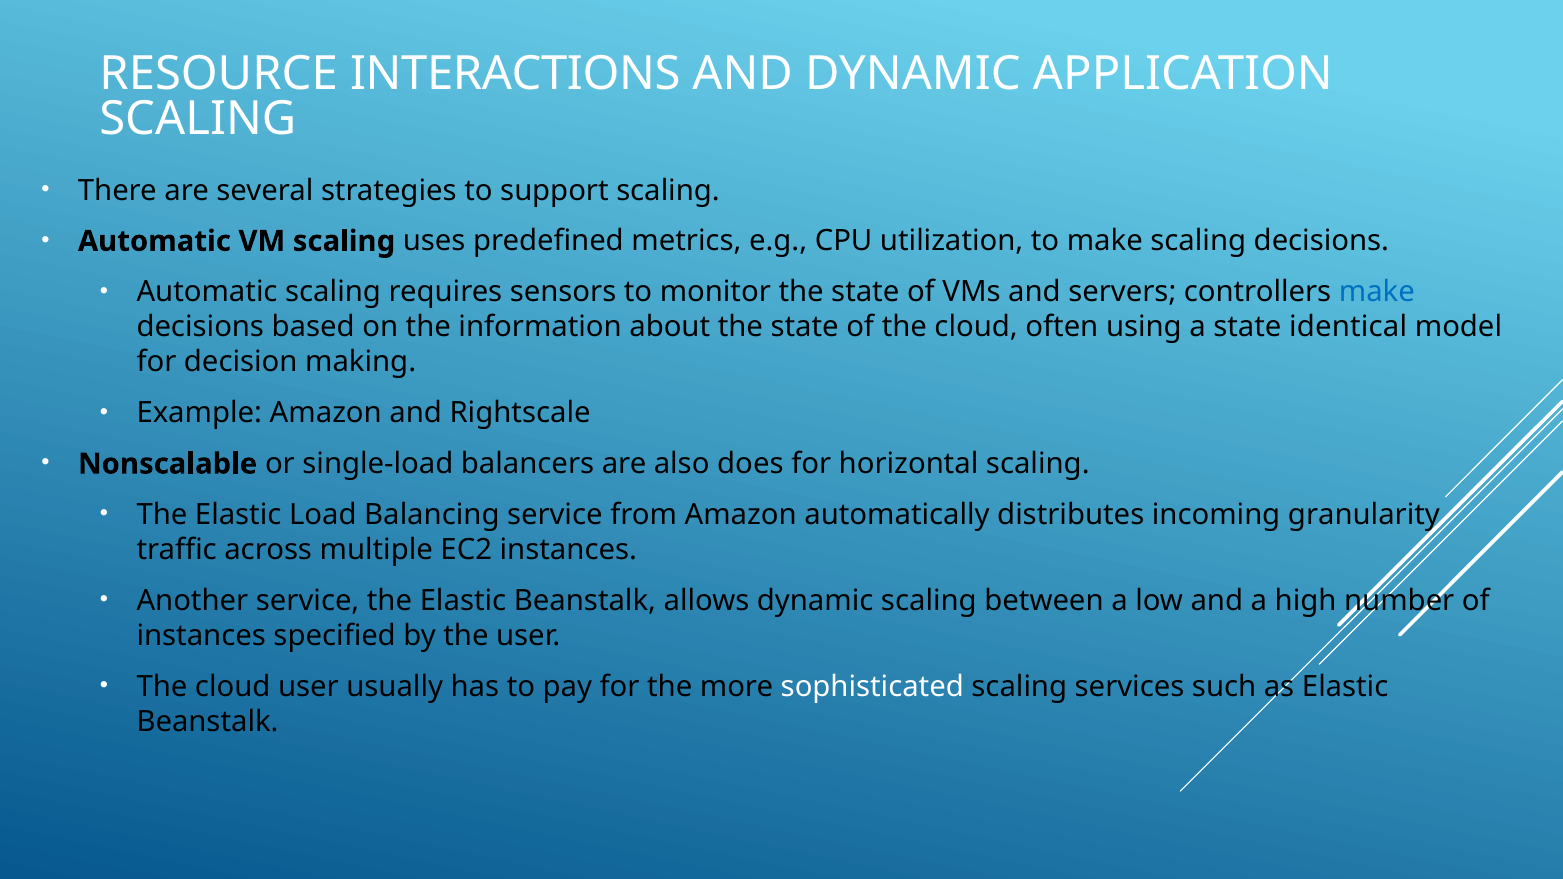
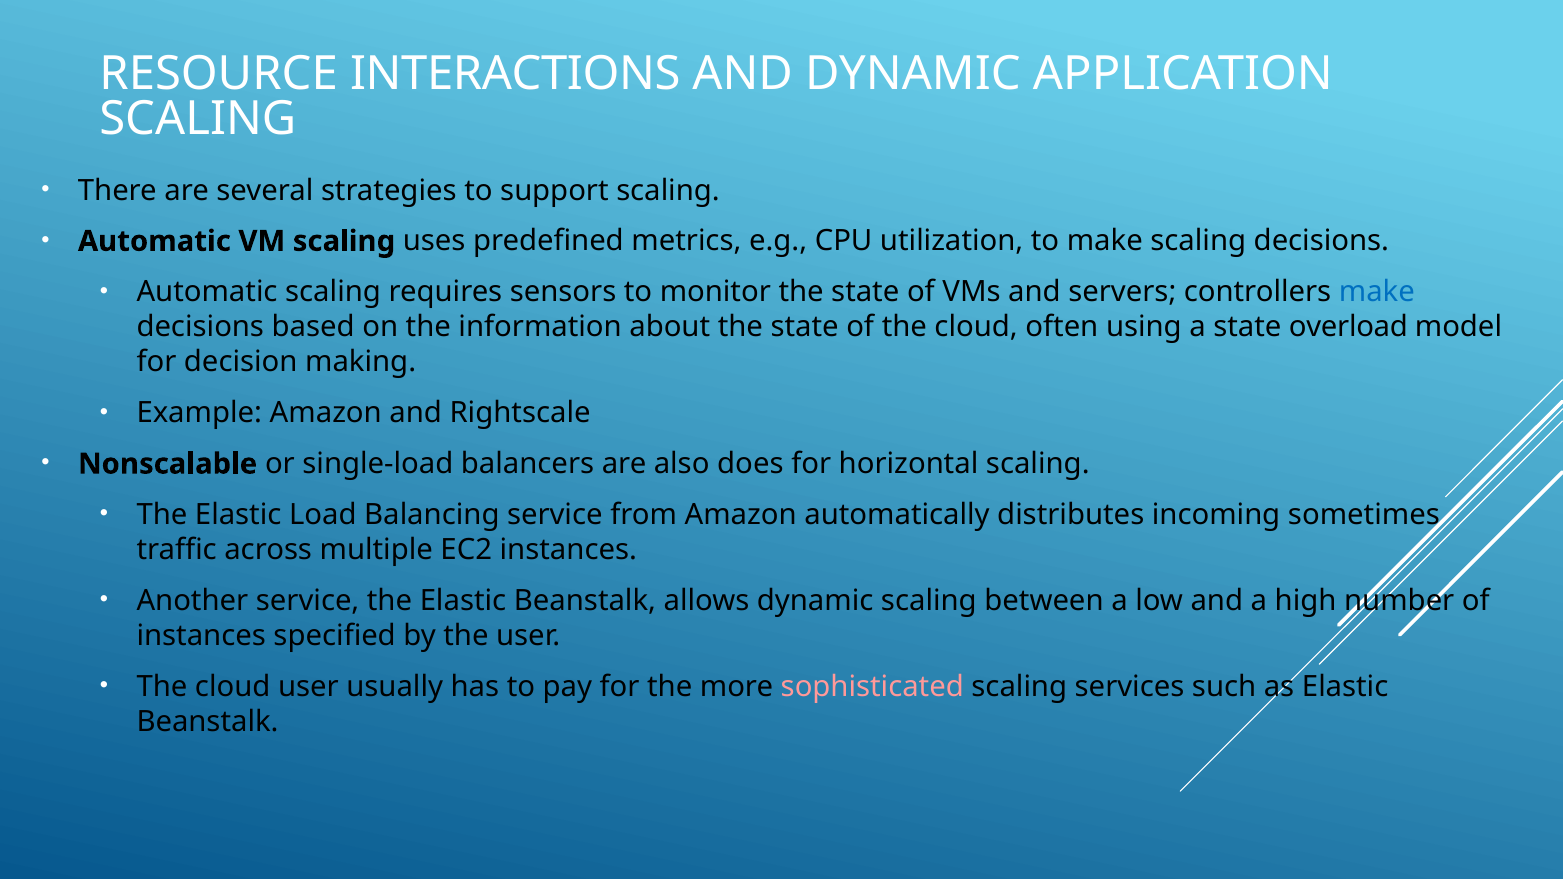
identical: identical -> overload
granularity: granularity -> sometimes
sophisticated colour: white -> pink
